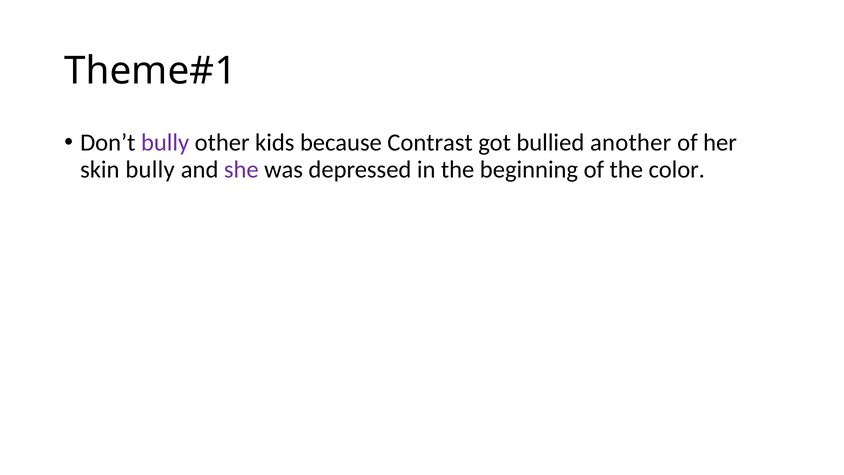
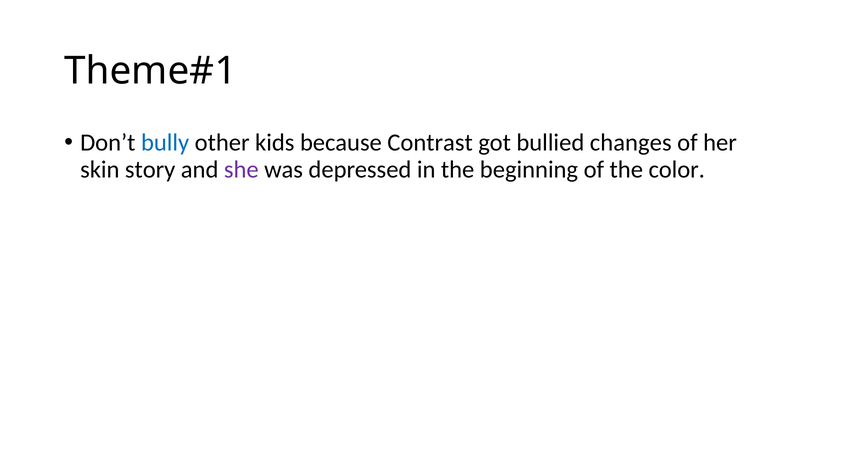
bully at (165, 143) colour: purple -> blue
another: another -> changes
skin bully: bully -> story
